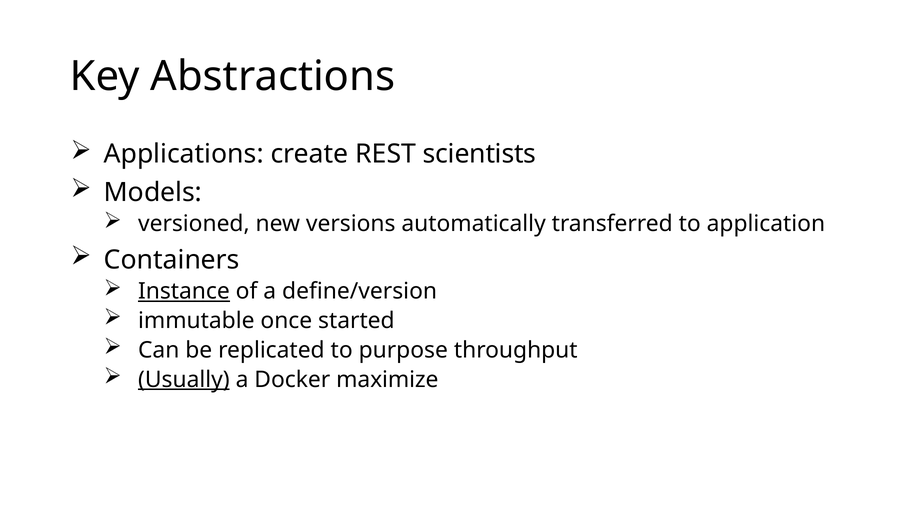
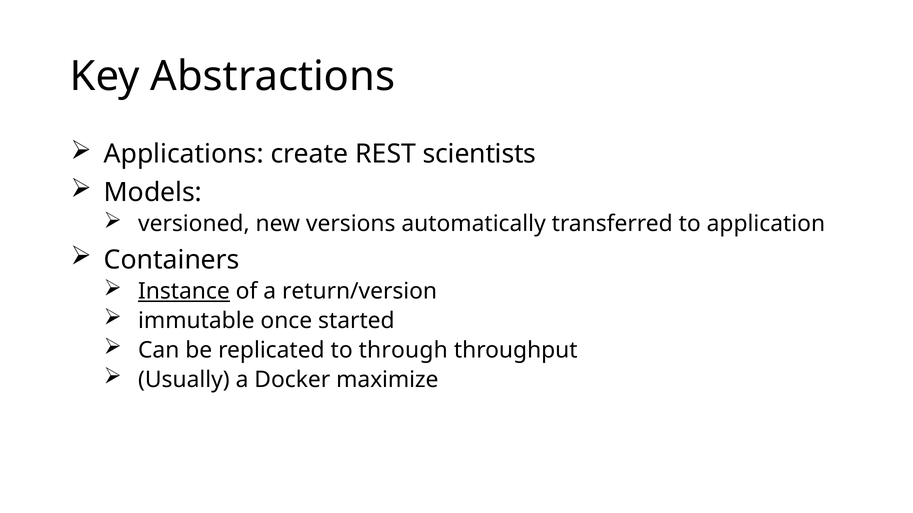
define/version: define/version -> return/version
purpose: purpose -> through
Usually underline: present -> none
